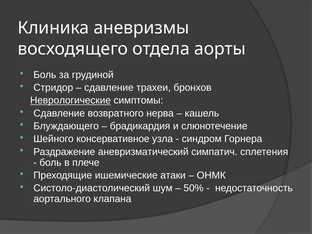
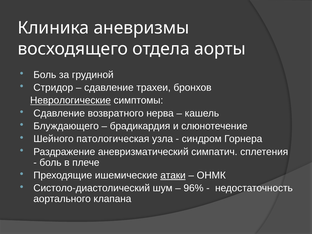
консервативное: консервативное -> патологическая
атаки underline: none -> present
50%: 50% -> 96%
